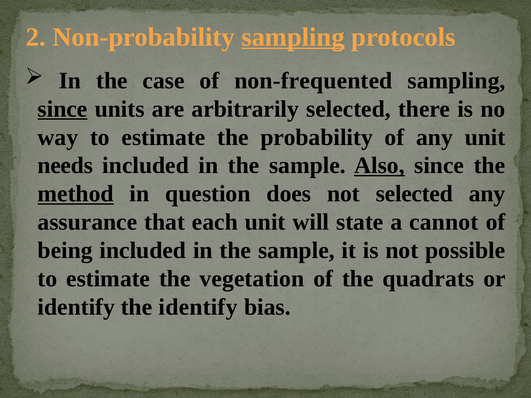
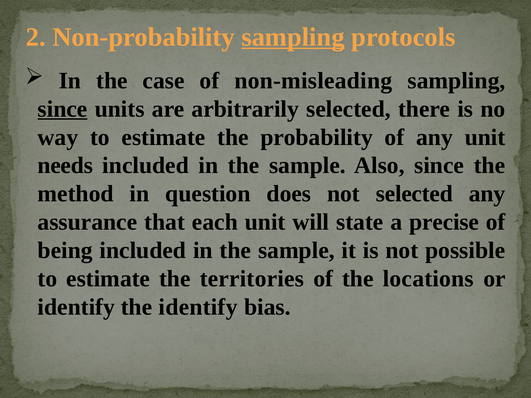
non-frequented: non-frequented -> non-misleading
Also underline: present -> none
method underline: present -> none
cannot: cannot -> precise
vegetation: vegetation -> territories
quadrats: quadrats -> locations
